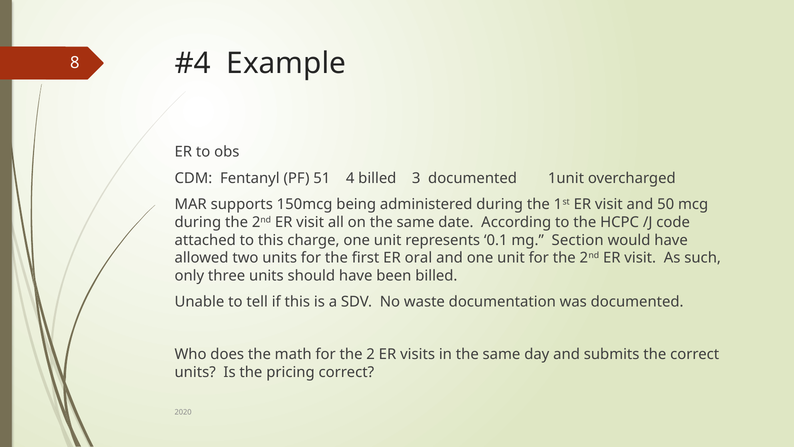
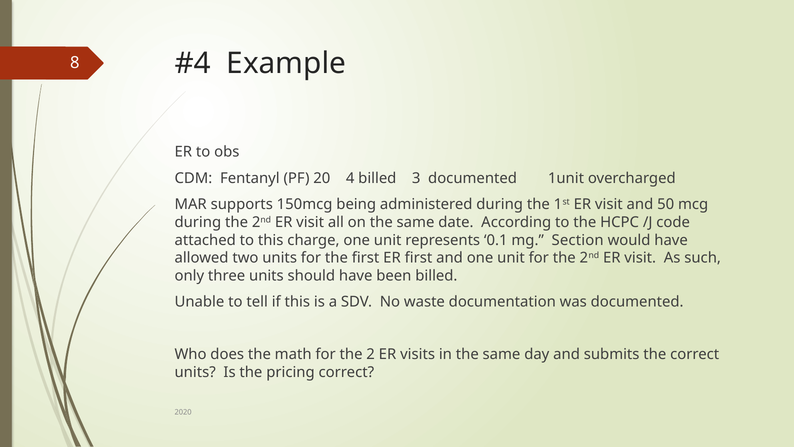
51: 51 -> 20
ER oral: oral -> first
